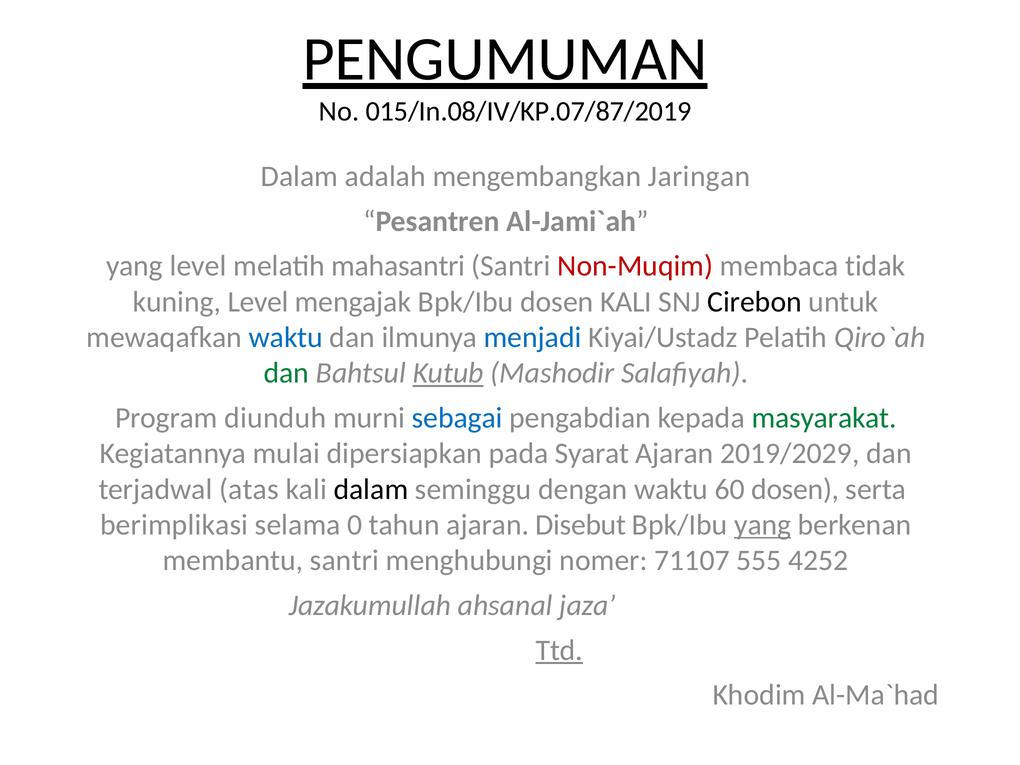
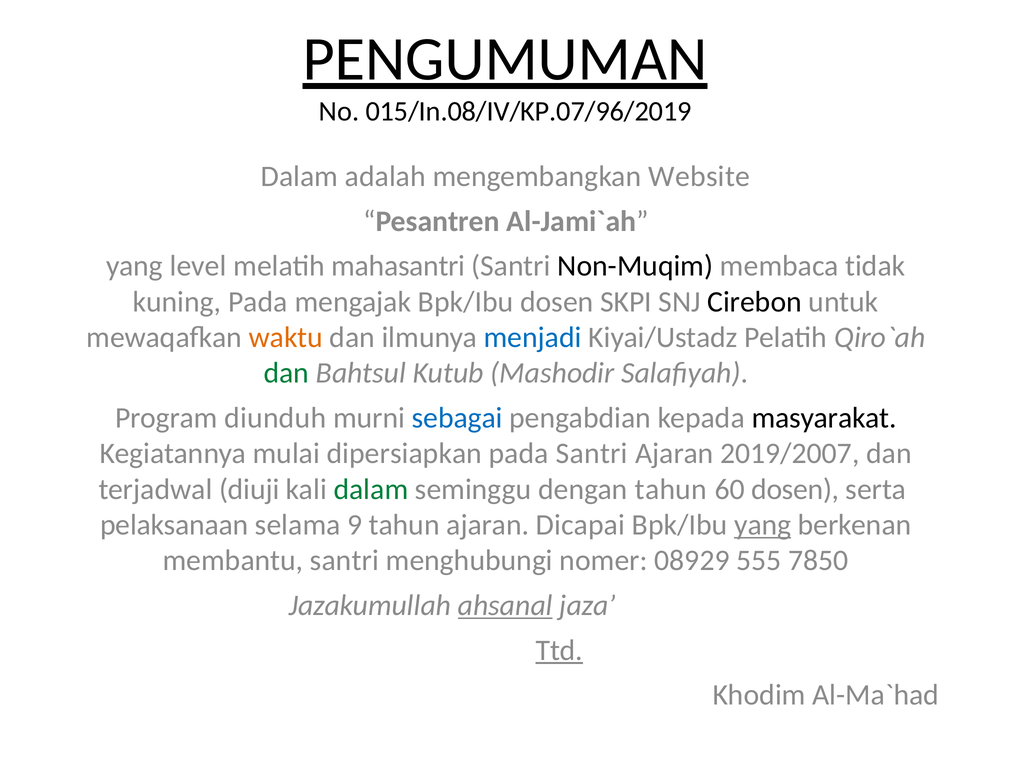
015/In.08/IV/KP.07/87/2019: 015/In.08/IV/KP.07/87/2019 -> 015/In.08/IV/KP.07/96/2019
Jaringan: Jaringan -> Website
Non-Muqim colour: red -> black
kuning Level: Level -> Pada
dosen KALI: KALI -> SKPI
waktu at (286, 337) colour: blue -> orange
Kutub underline: present -> none
masyarakat colour: green -> black
pada Syarat: Syarat -> Santri
2019/2029: 2019/2029 -> 2019/2007
atas: atas -> diuji
dalam at (371, 489) colour: black -> green
dengan waktu: waktu -> tahun
berimplikasi: berimplikasi -> pelaksanaan
0: 0 -> 9
Disebut: Disebut -> Dicapai
71107: 71107 -> 08929
4252: 4252 -> 7850
ahsanal underline: none -> present
